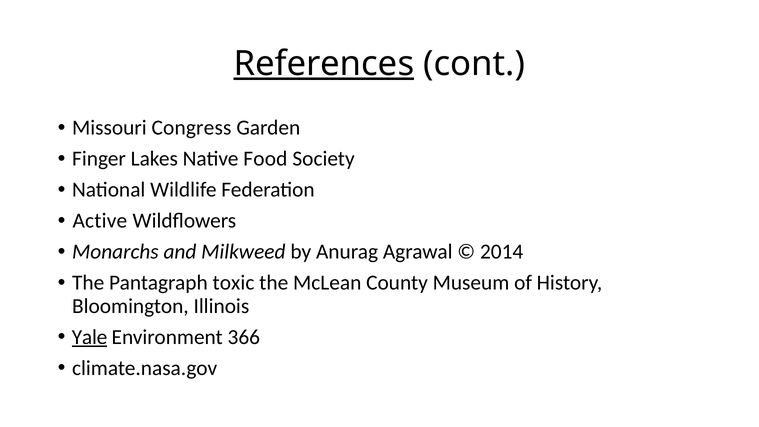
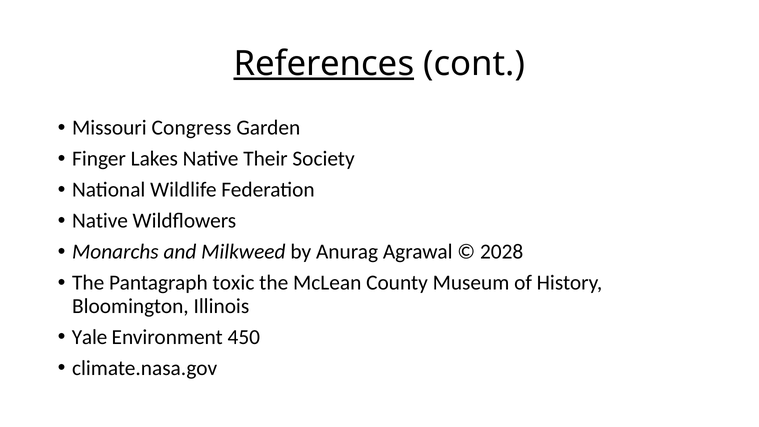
Food: Food -> Their
Active at (100, 221): Active -> Native
2014: 2014 -> 2028
Yale underline: present -> none
366: 366 -> 450
